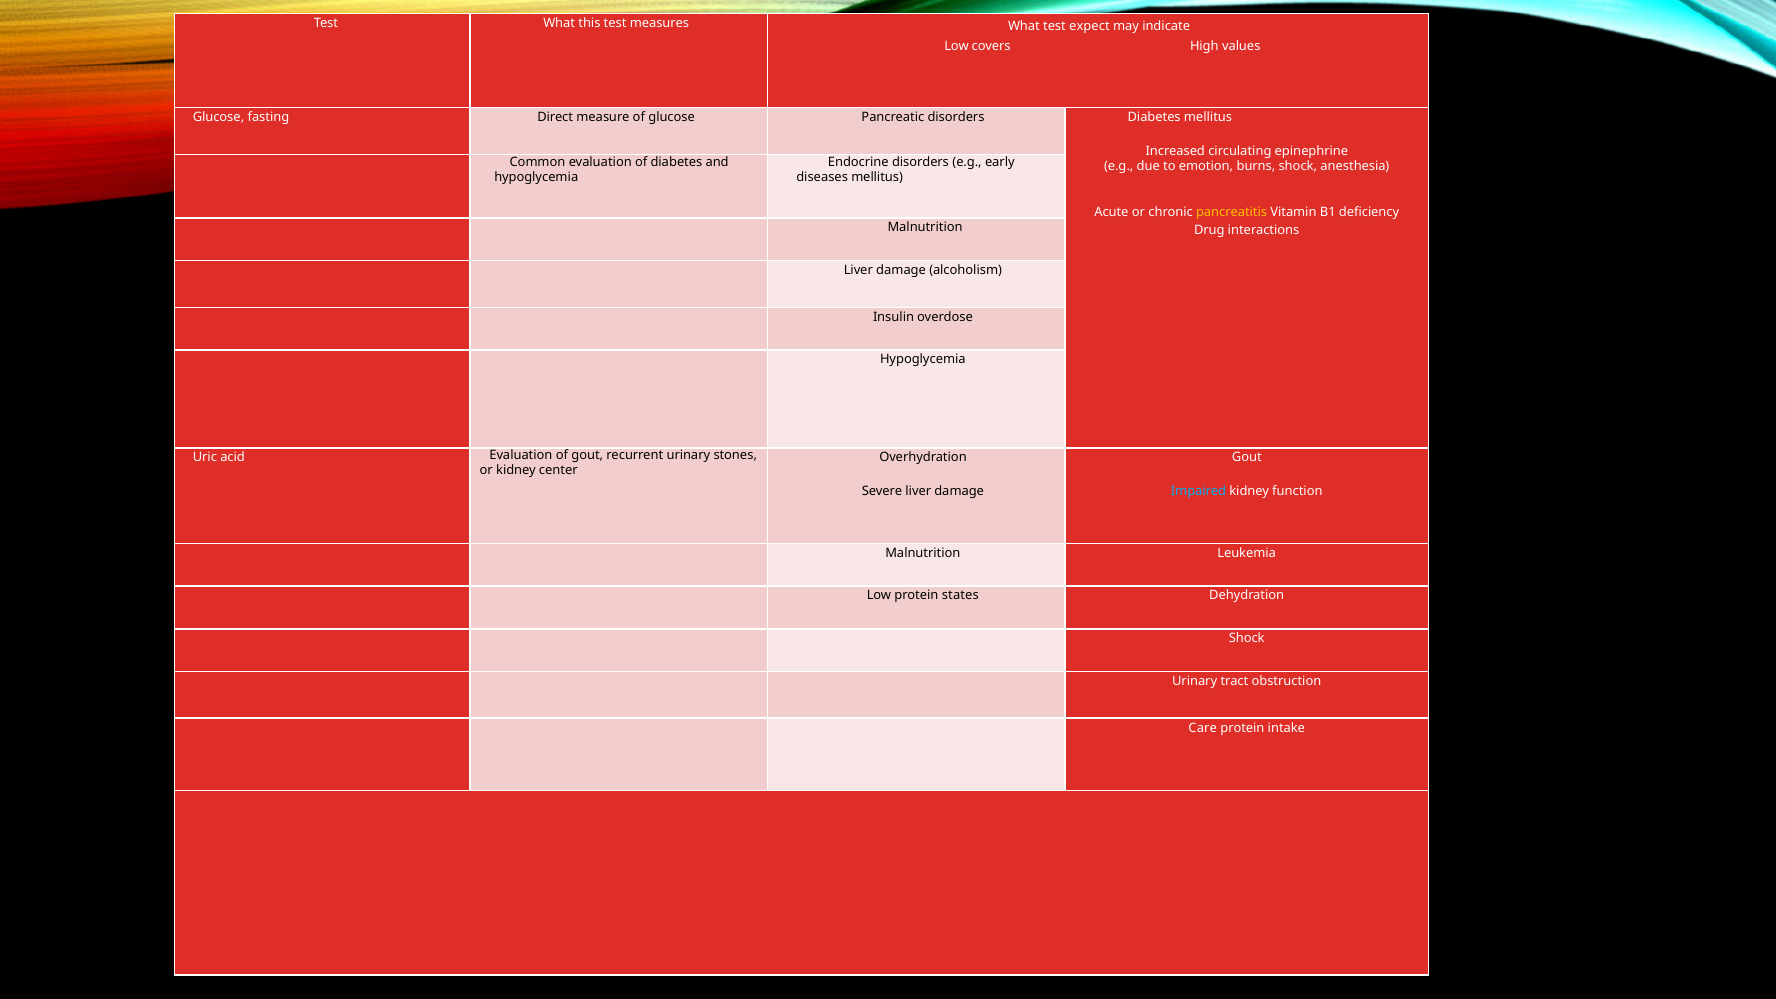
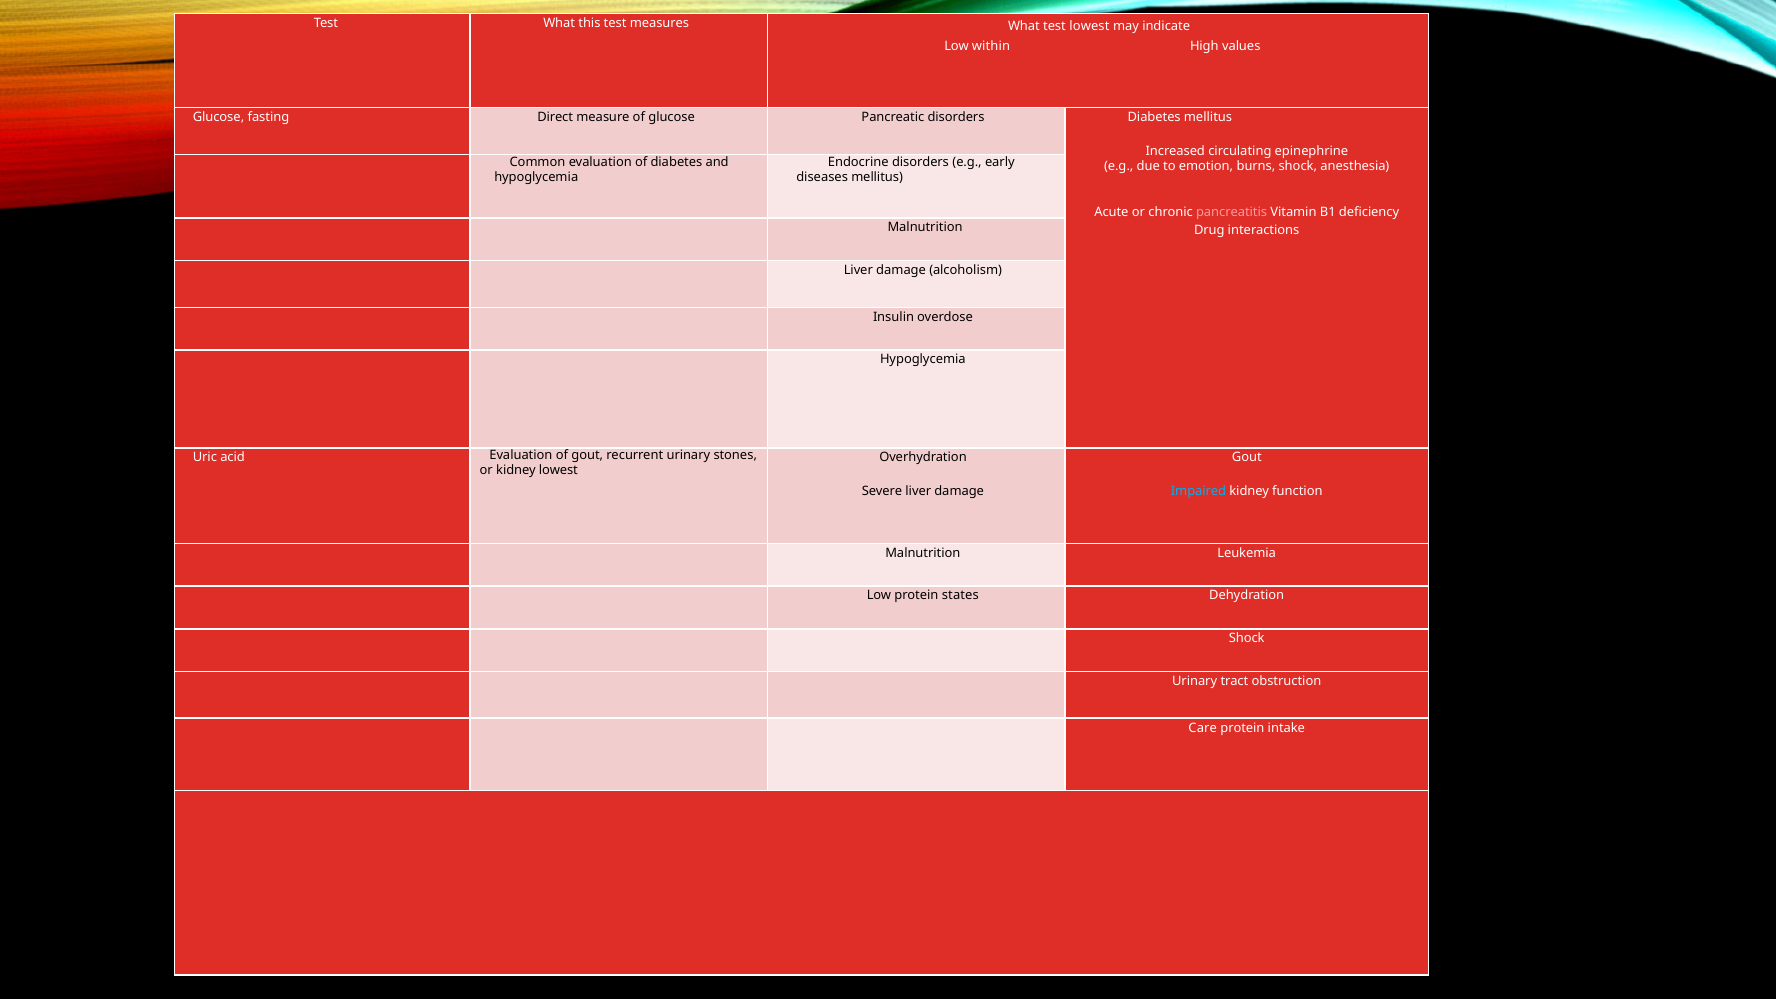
test expect: expect -> lowest
covers: covers -> within
pancreatitis colour: yellow -> pink
kidney center: center -> lowest
